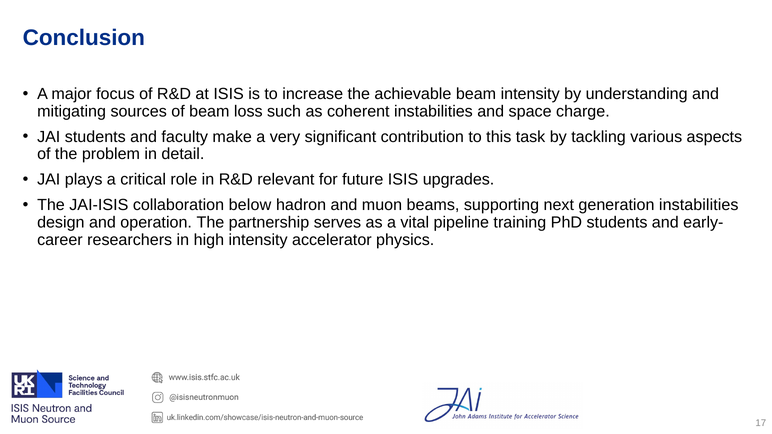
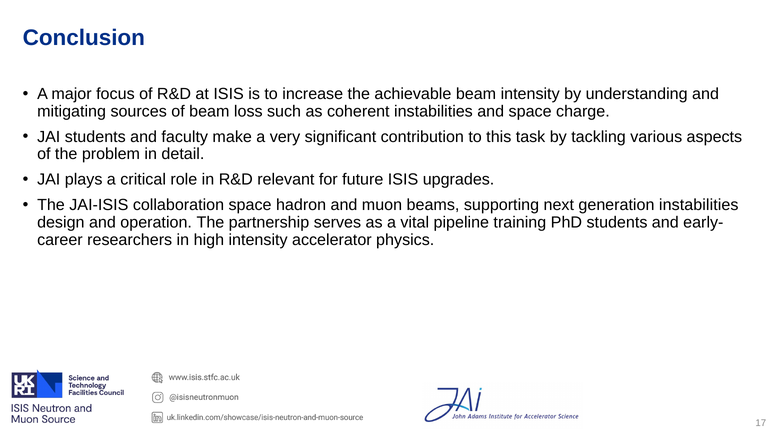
collaboration below: below -> space
